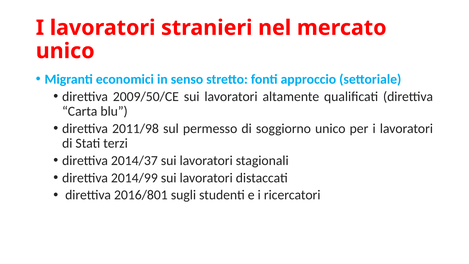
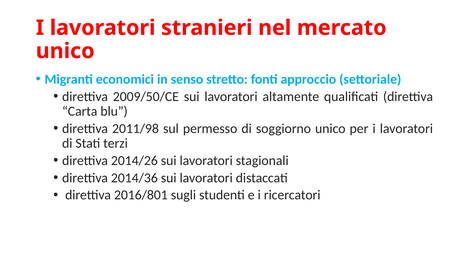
2014/37: 2014/37 -> 2014/26
2014/99: 2014/99 -> 2014/36
